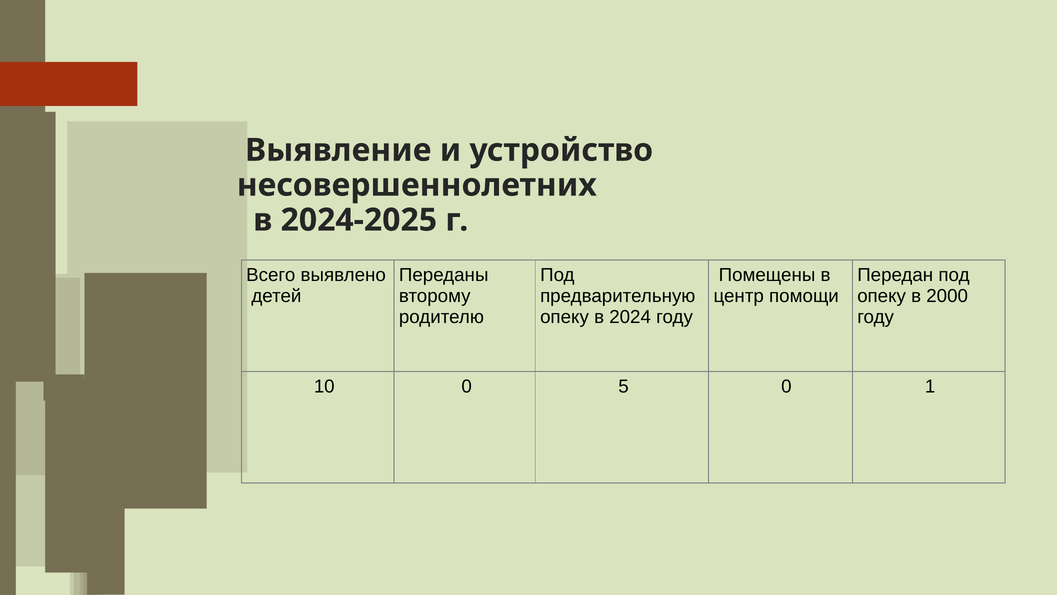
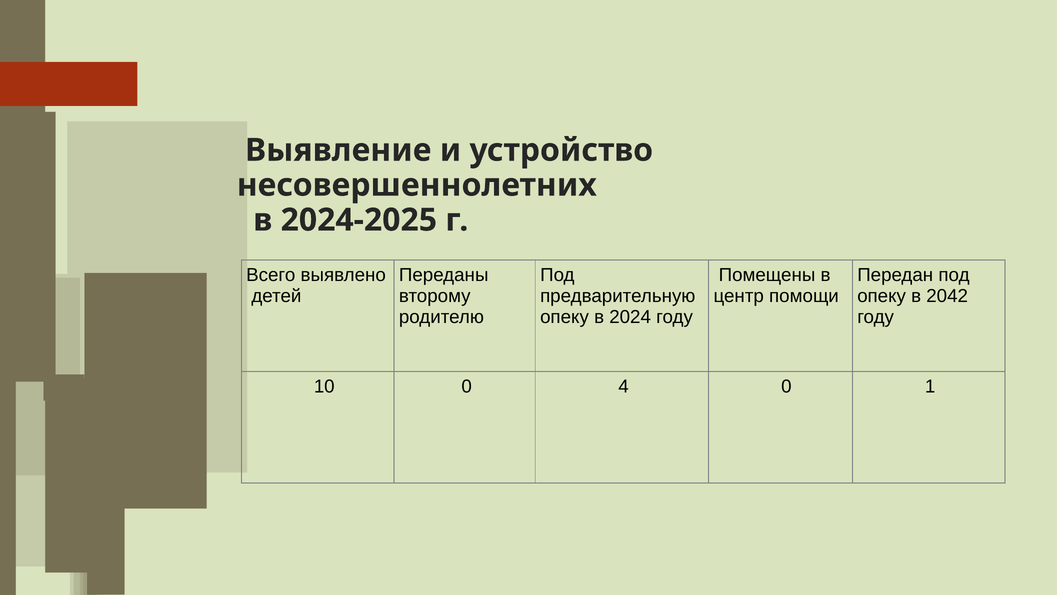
2000: 2000 -> 2042
5: 5 -> 4
